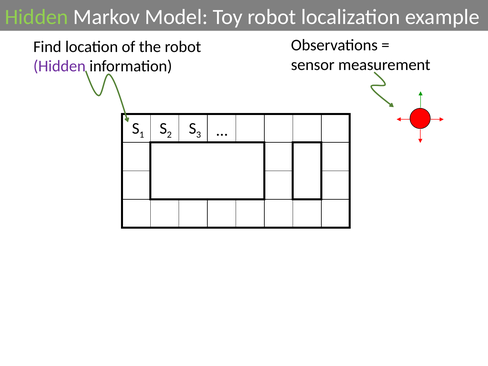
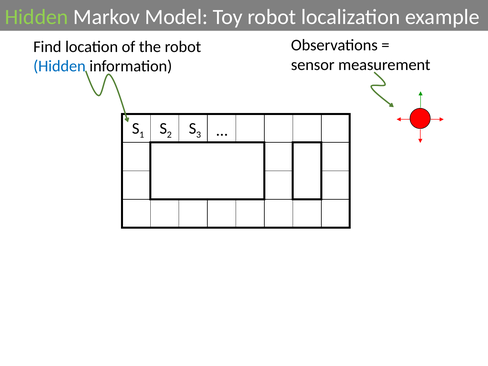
Hidden at (59, 66) colour: purple -> blue
